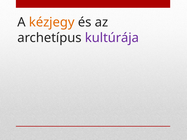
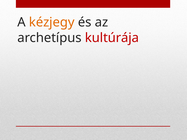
kultúrája colour: purple -> red
